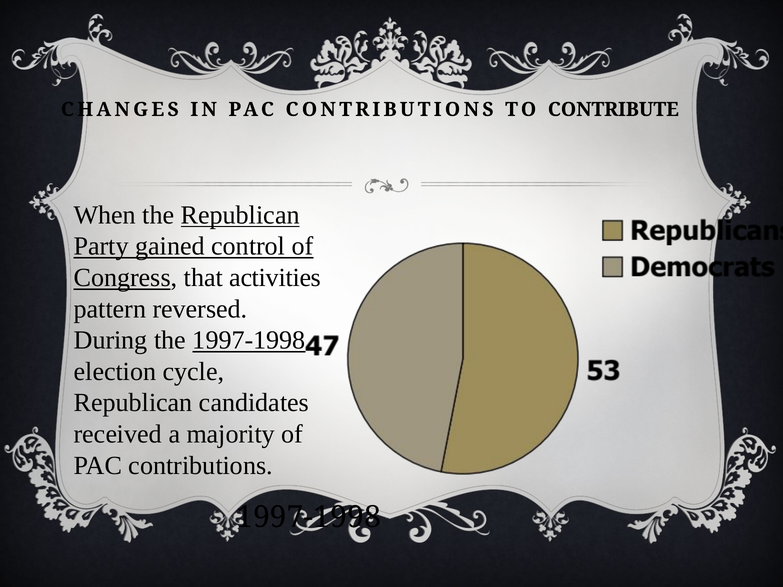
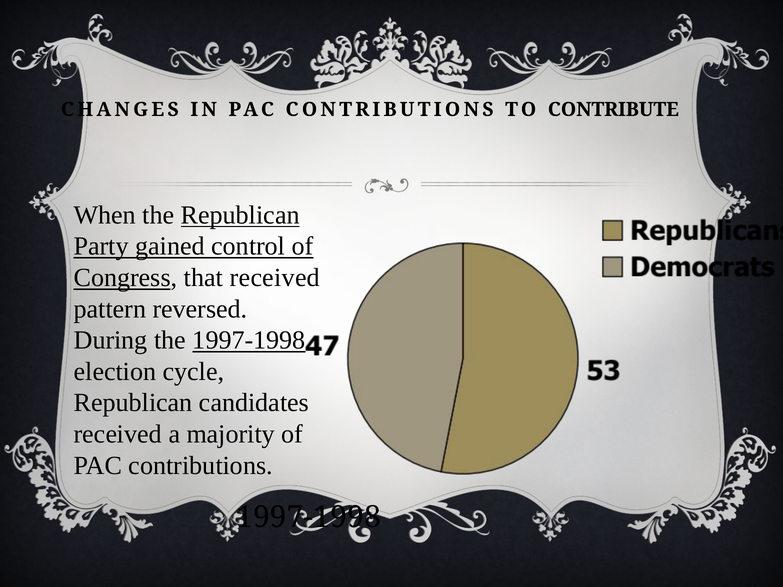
that activities: activities -> received
